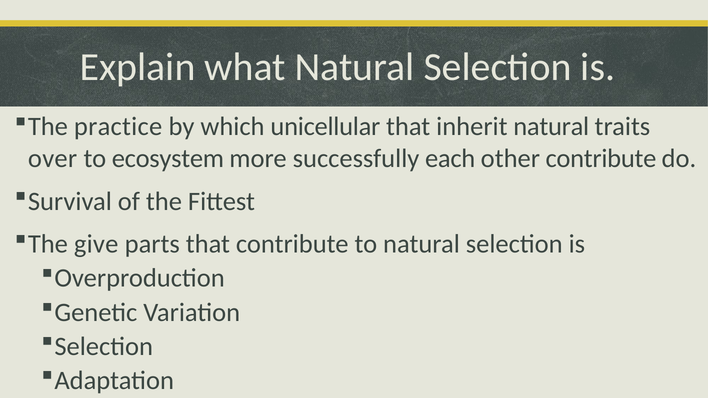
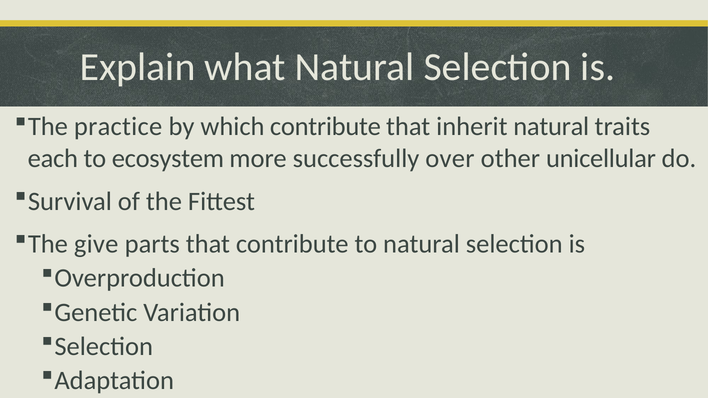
which unicellular: unicellular -> contribute
over: over -> each
each: each -> over
other contribute: contribute -> unicellular
